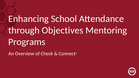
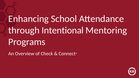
Objectives: Objectives -> Intentional
